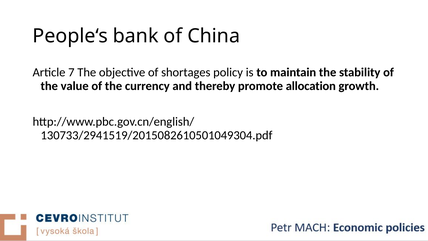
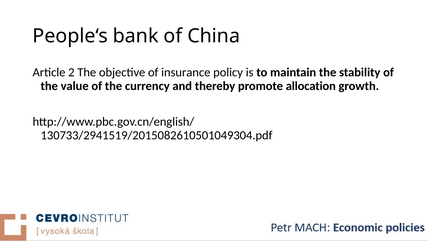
7: 7 -> 2
shortages: shortages -> insurance
